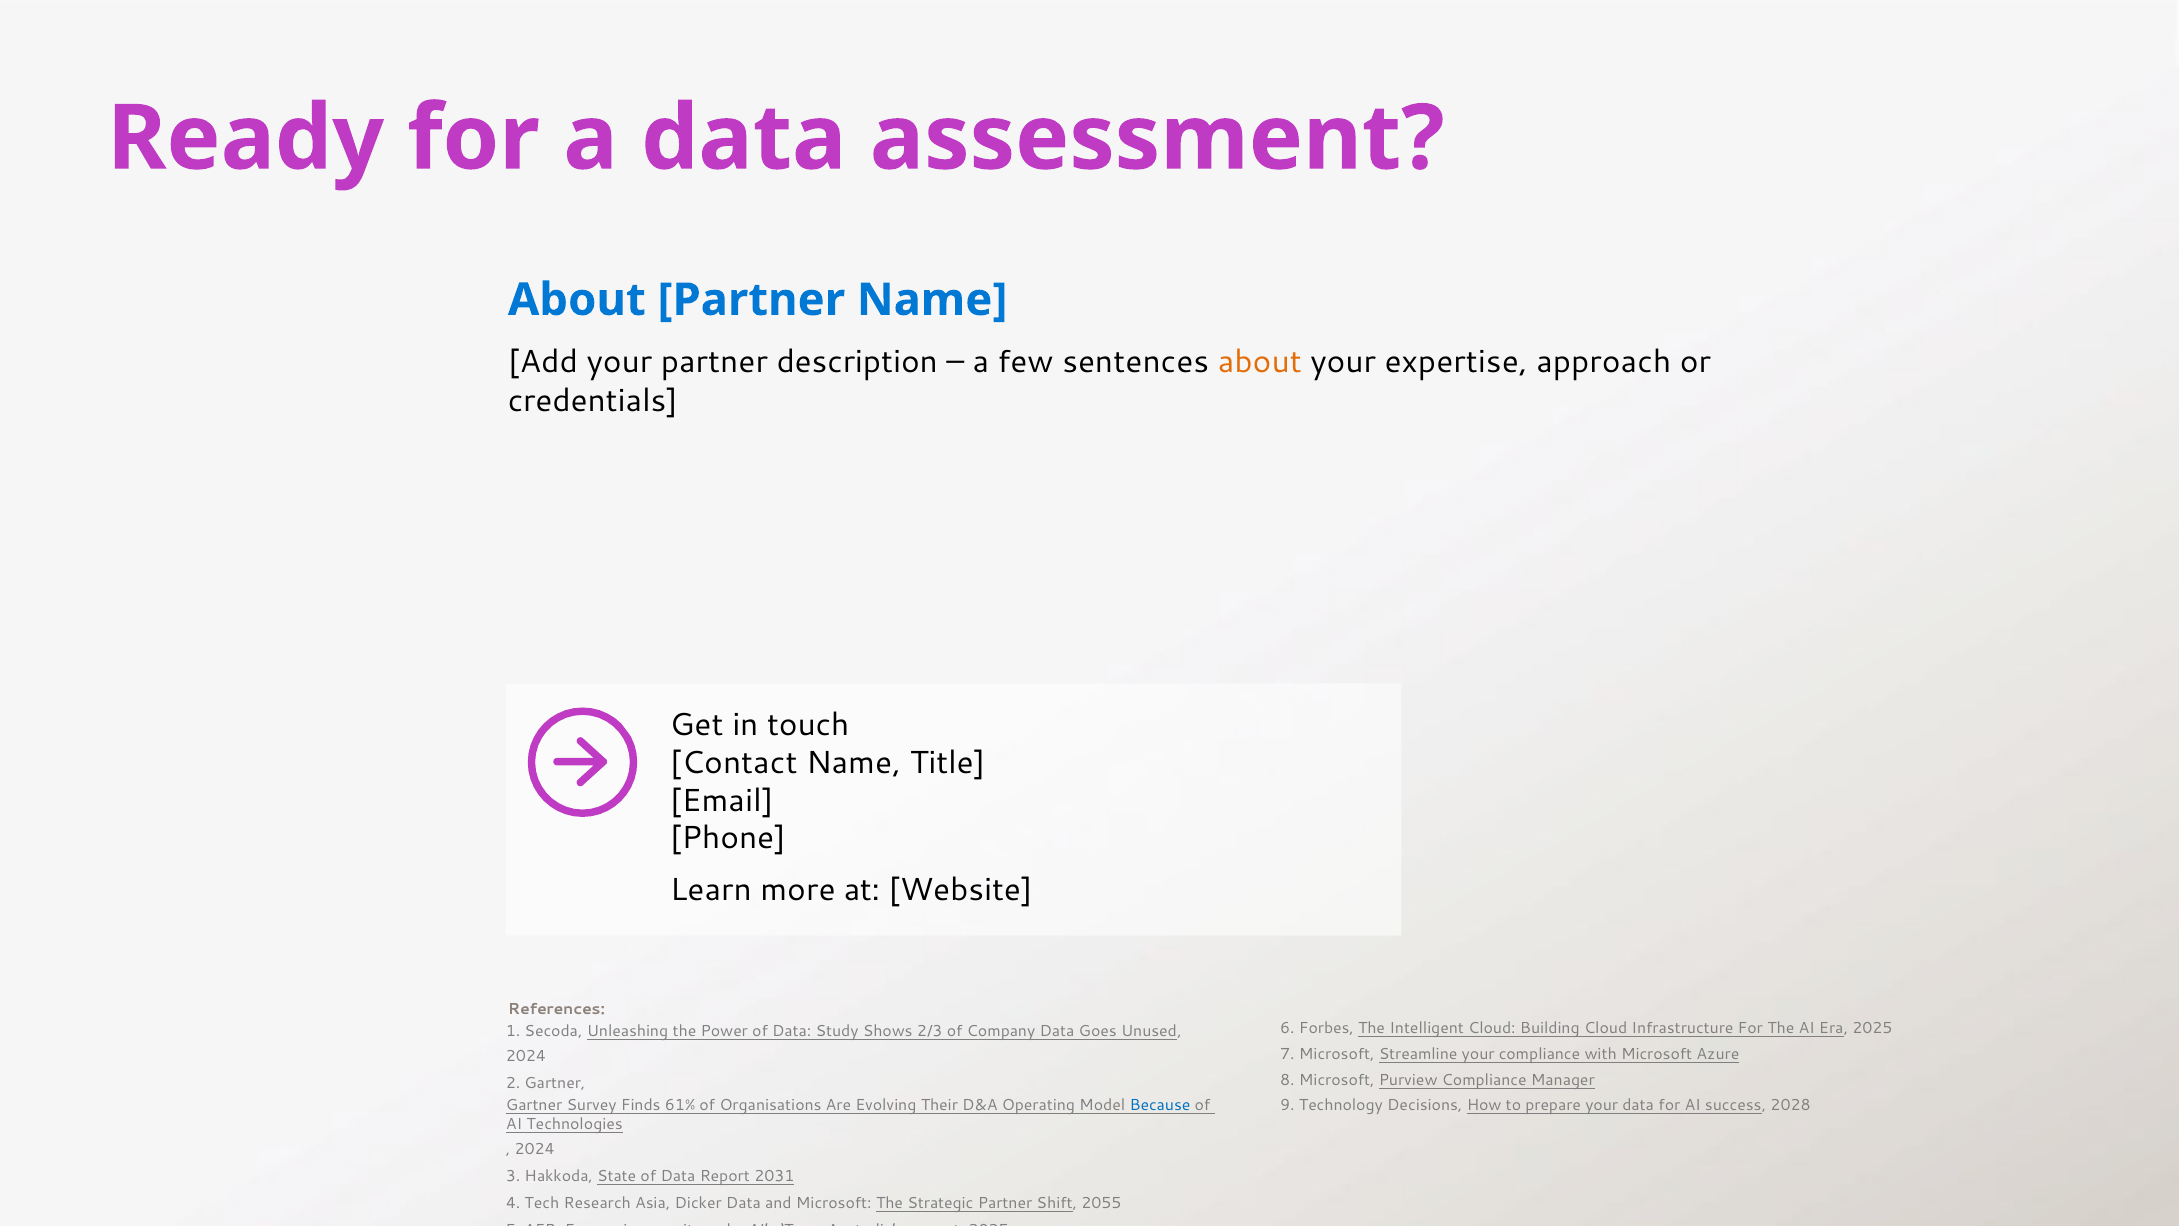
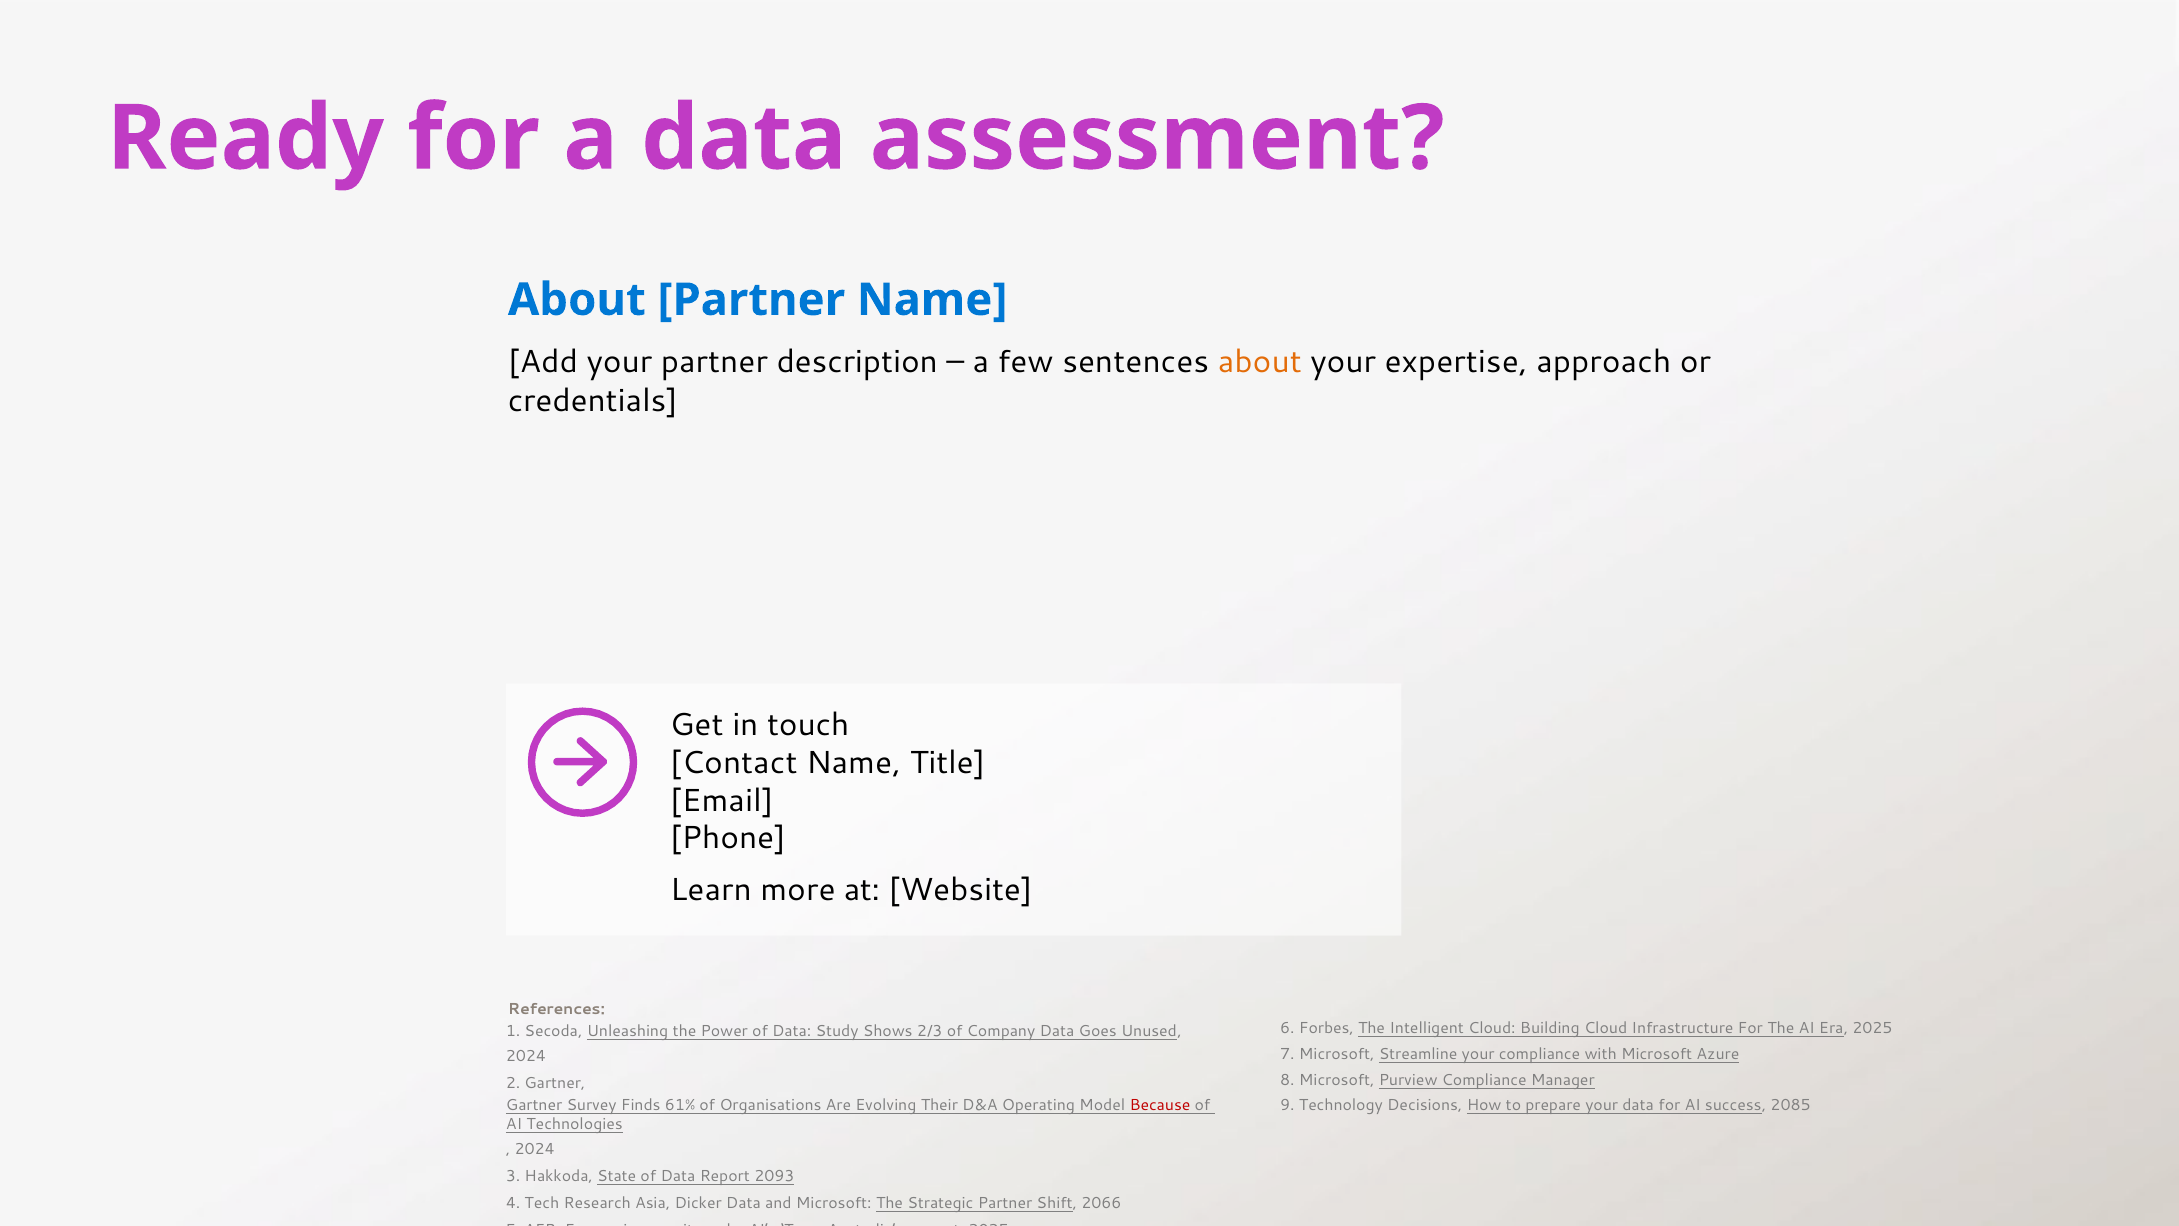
Because colour: blue -> red
2028: 2028 -> 2085
2031: 2031 -> 2093
2055: 2055 -> 2066
